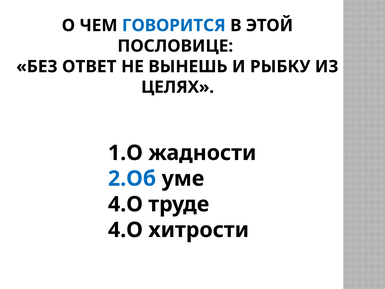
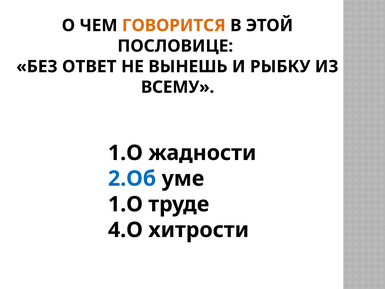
ГОВОРИТСЯ colour: blue -> orange
ЦЕЛЯХ: ЦЕЛЯХ -> ВСЕМУ
4.О at (125, 204): 4.О -> 1.О
